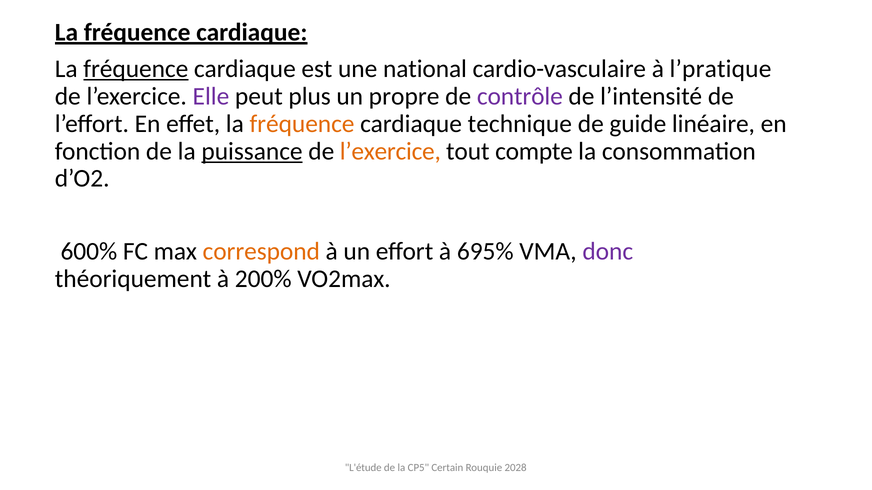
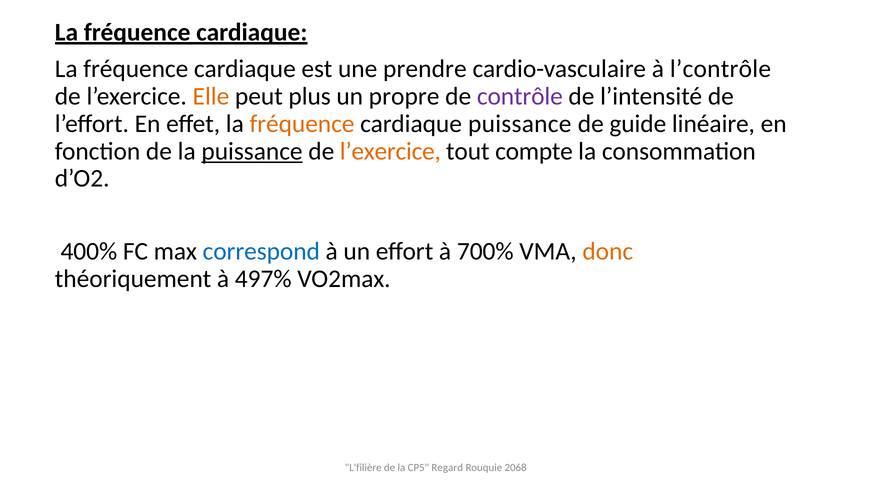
fréquence at (136, 69) underline: present -> none
national: national -> prendre
l’pratique: l’pratique -> l’contrôle
Elle colour: purple -> orange
cardiaque technique: technique -> puissance
600%: 600% -> 400%
correspond colour: orange -> blue
695%: 695% -> 700%
donc colour: purple -> orange
200%: 200% -> 497%
L'étude: L'étude -> L'filière
Certain: Certain -> Regard
2028: 2028 -> 2068
